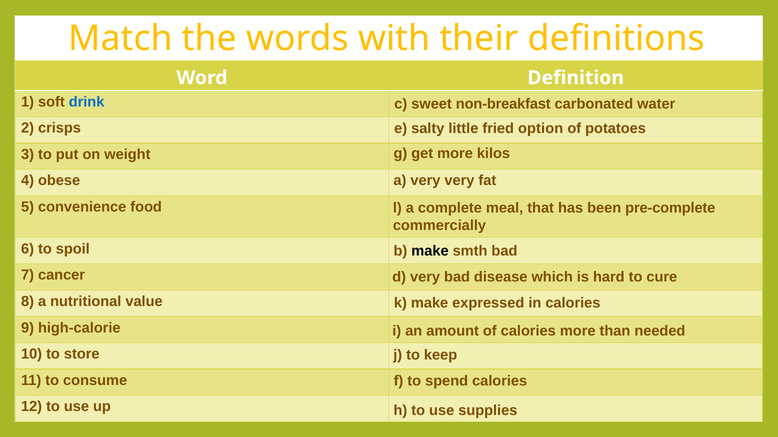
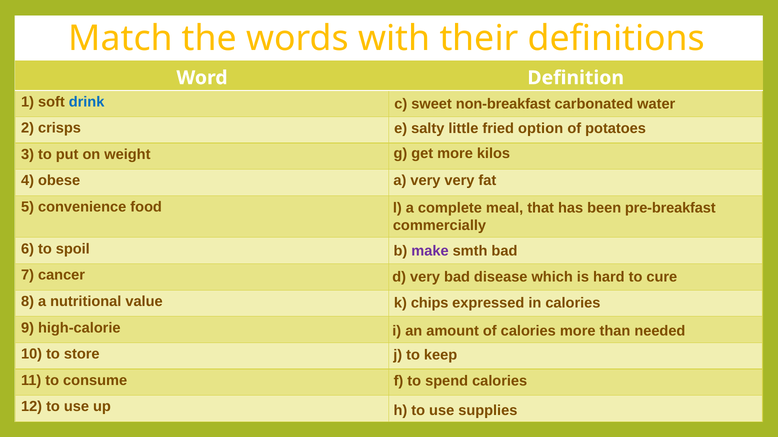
pre-complete: pre-complete -> pre-breakfast
make at (430, 251) colour: black -> purple
k make: make -> chips
